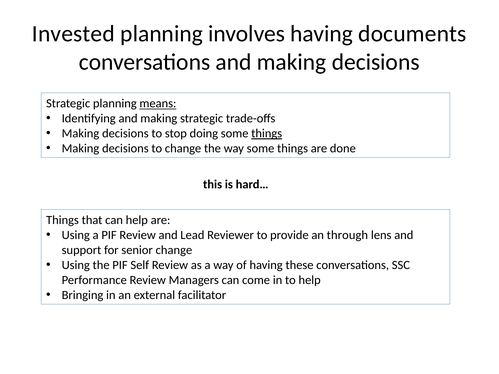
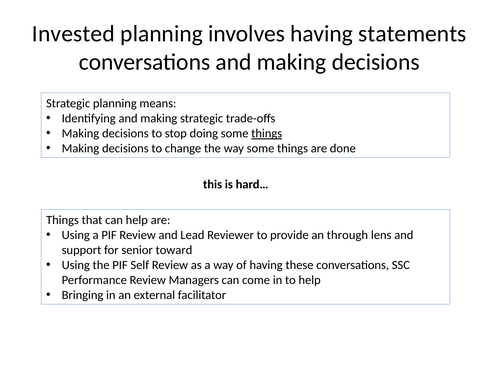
documents: documents -> statements
means underline: present -> none
senior change: change -> toward
